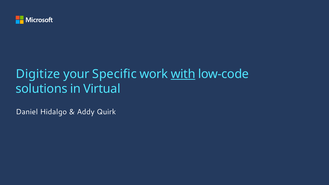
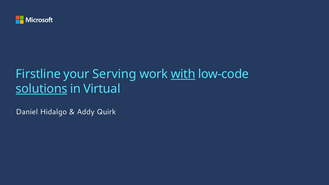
Digitize: Digitize -> Firstline
Specific: Specific -> Serving
solutions underline: none -> present
